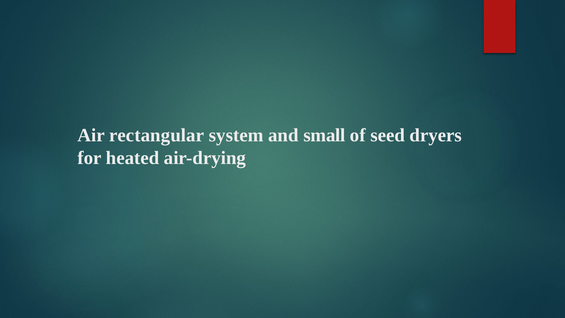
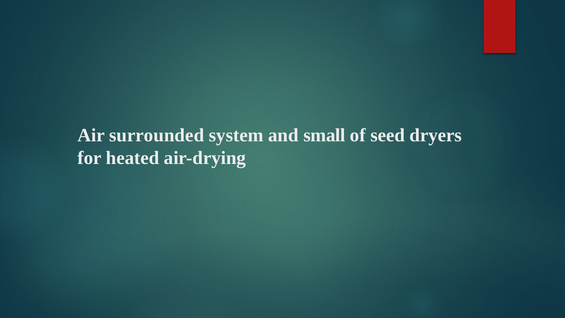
rectangular: rectangular -> surrounded
